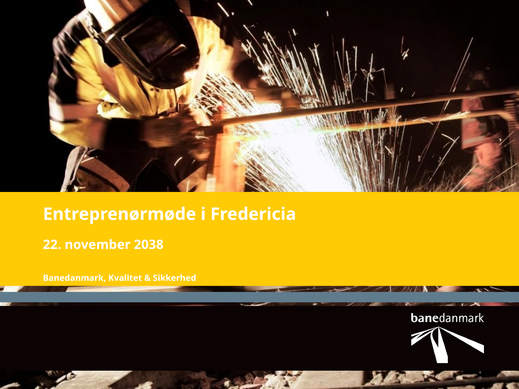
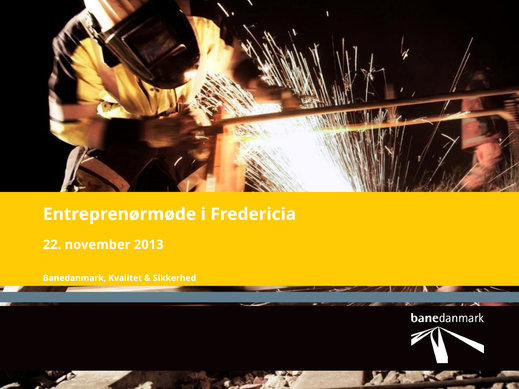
2038: 2038 -> 2013
